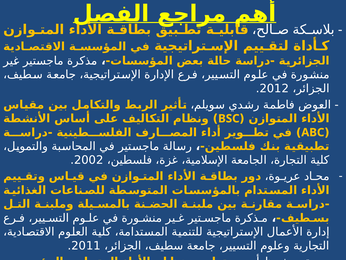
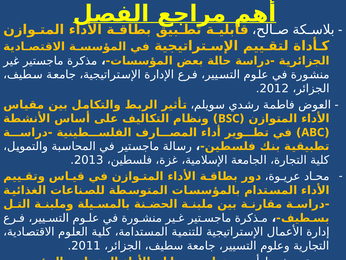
2002: 2002 -> 2013
